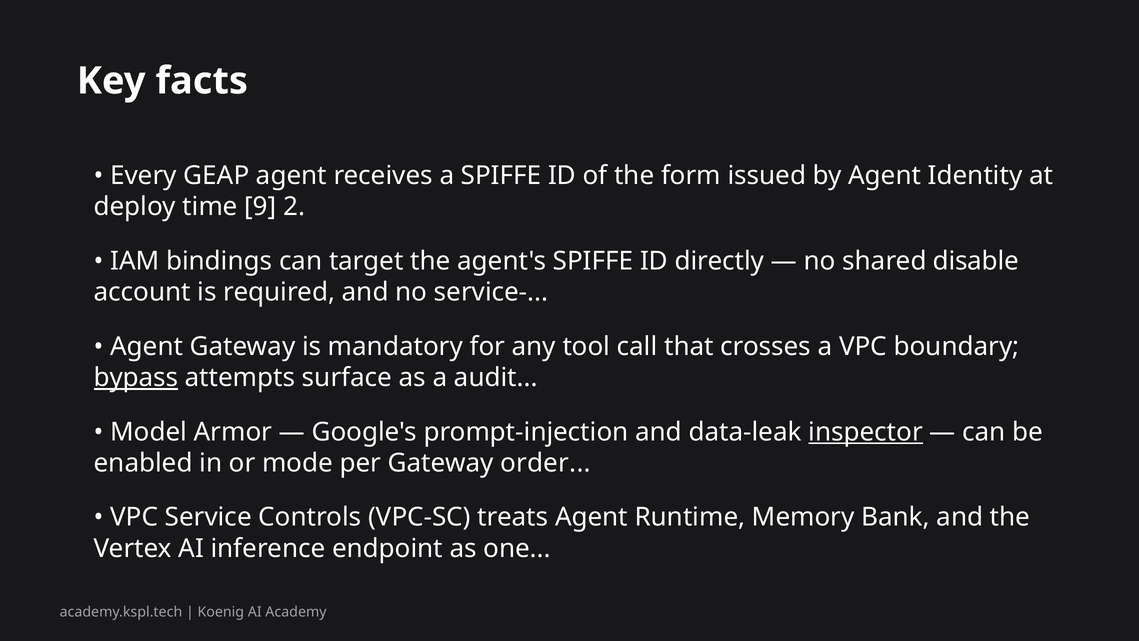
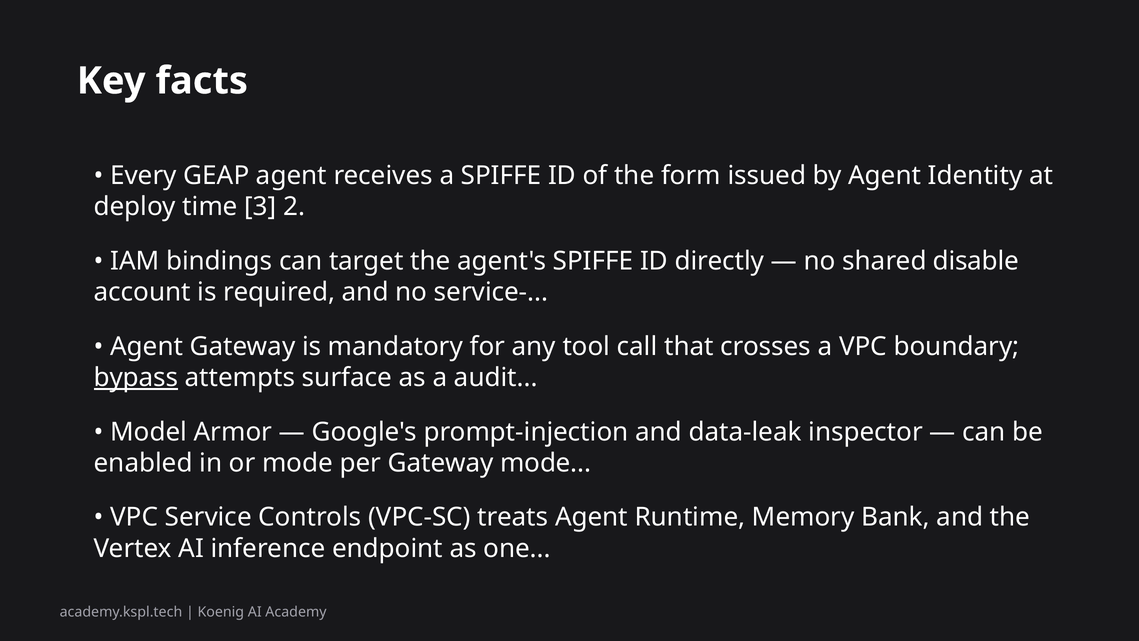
9: 9 -> 3
inspector underline: present -> none
Gateway order: order -> mode
